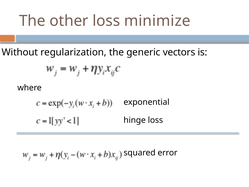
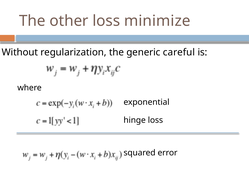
vectors: vectors -> careful
